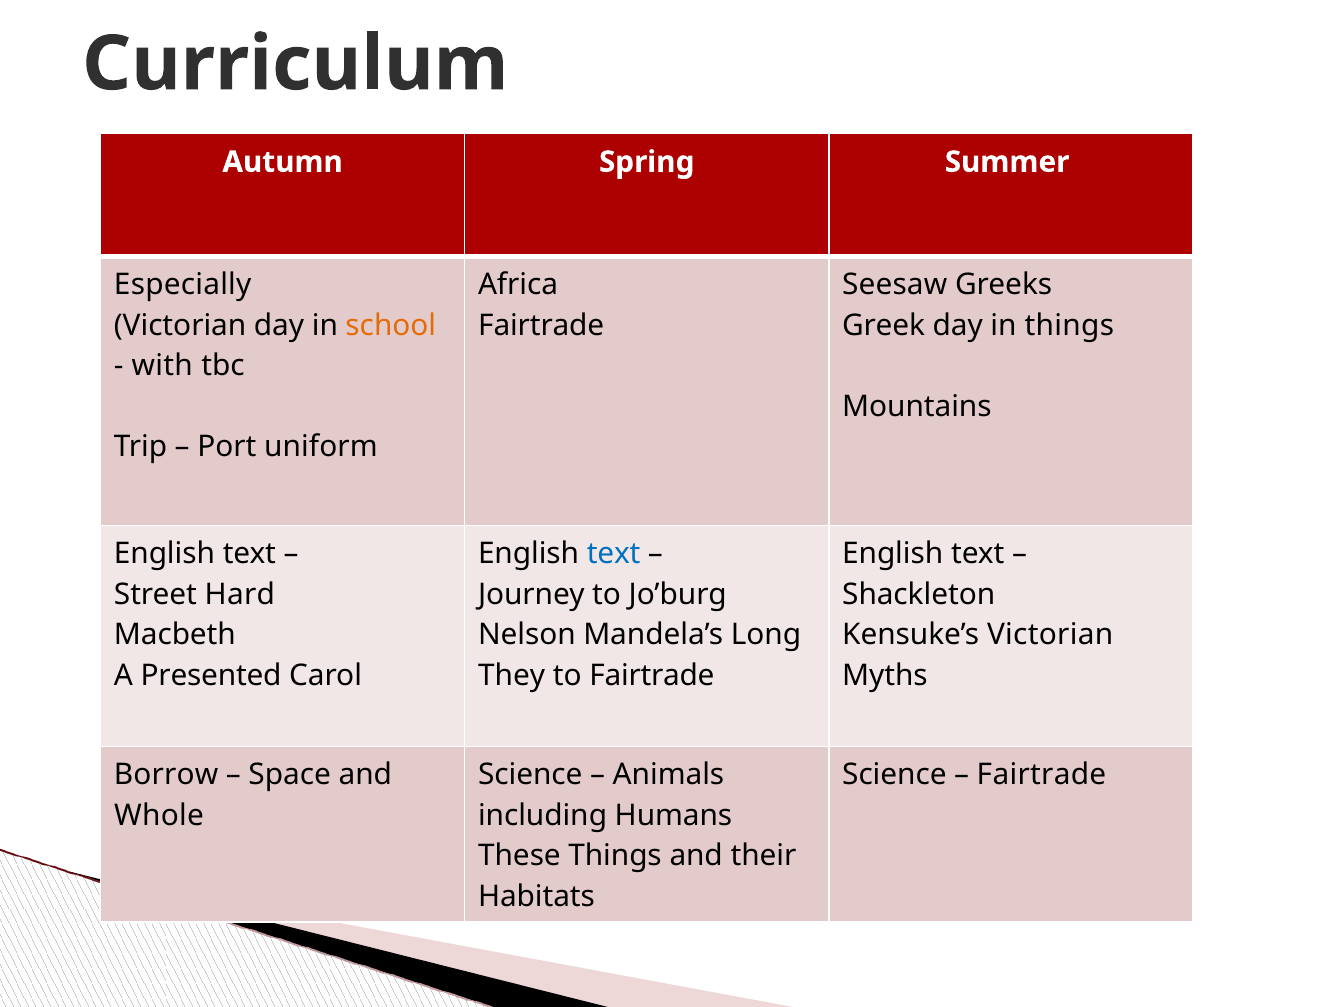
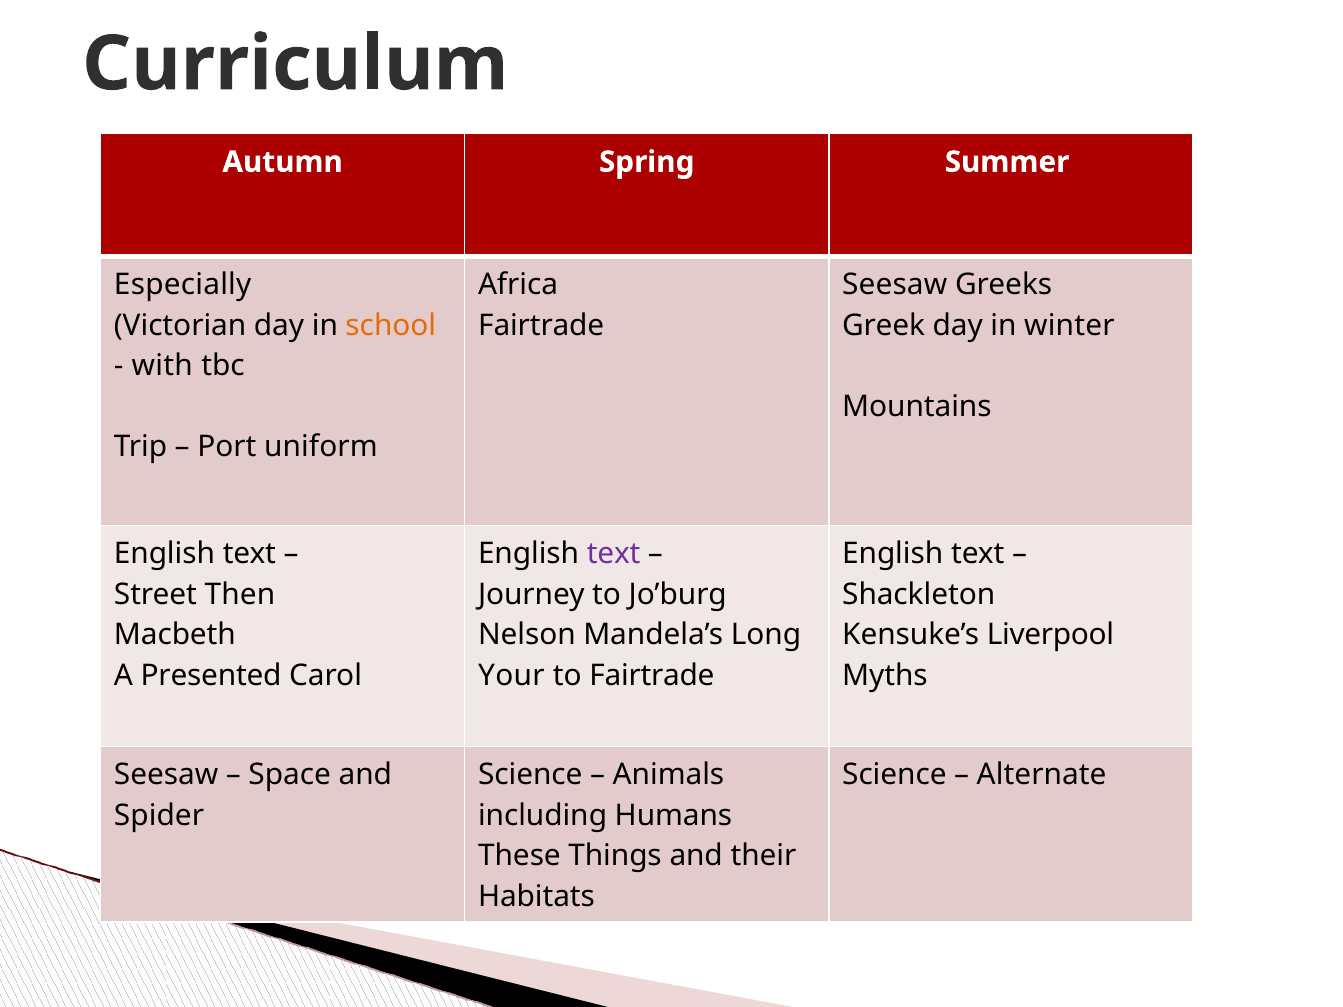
in things: things -> winter
text at (614, 554) colour: blue -> purple
Hard: Hard -> Then
Kensuke’s Victorian: Victorian -> Liverpool
They: They -> Your
Borrow at (166, 775): Borrow -> Seesaw
Fairtrade at (1042, 775): Fairtrade -> Alternate
Whole: Whole -> Spider
